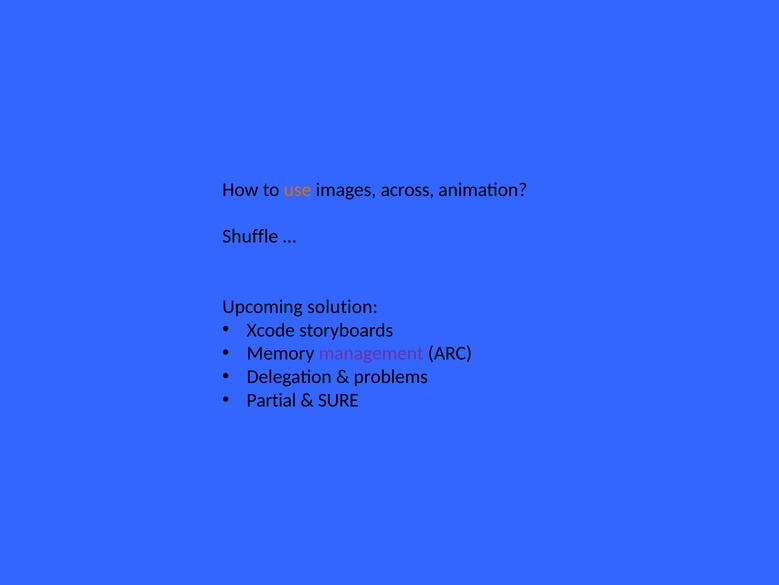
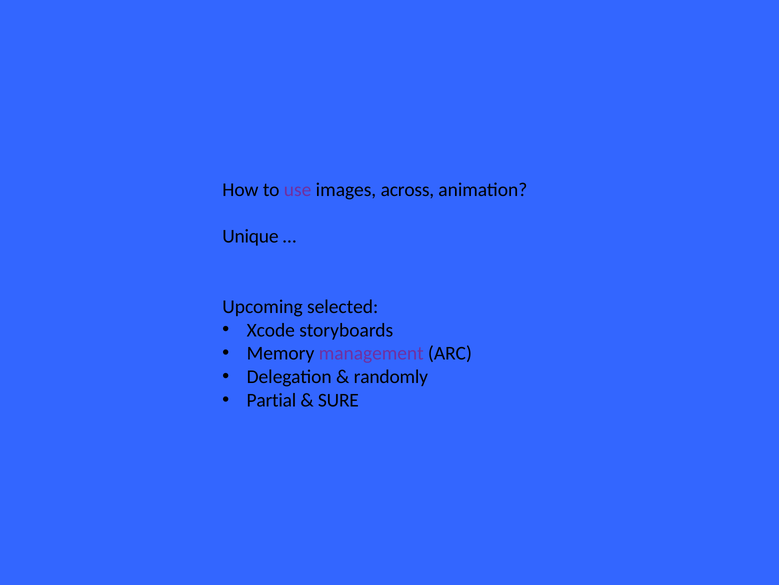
use colour: orange -> purple
Shuffle: Shuffle -> Unique
solution: solution -> selected
problems: problems -> randomly
